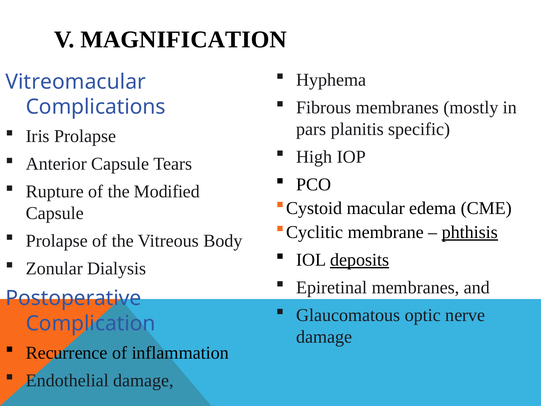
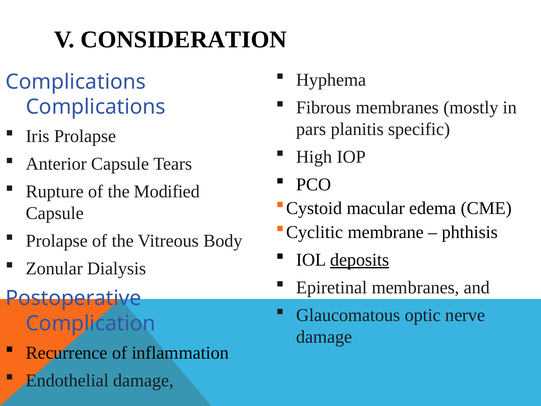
MAGNIFICATION: MAGNIFICATION -> CONSIDERATION
Vitreomacular at (76, 82): Vitreomacular -> Complications
phthisis underline: present -> none
